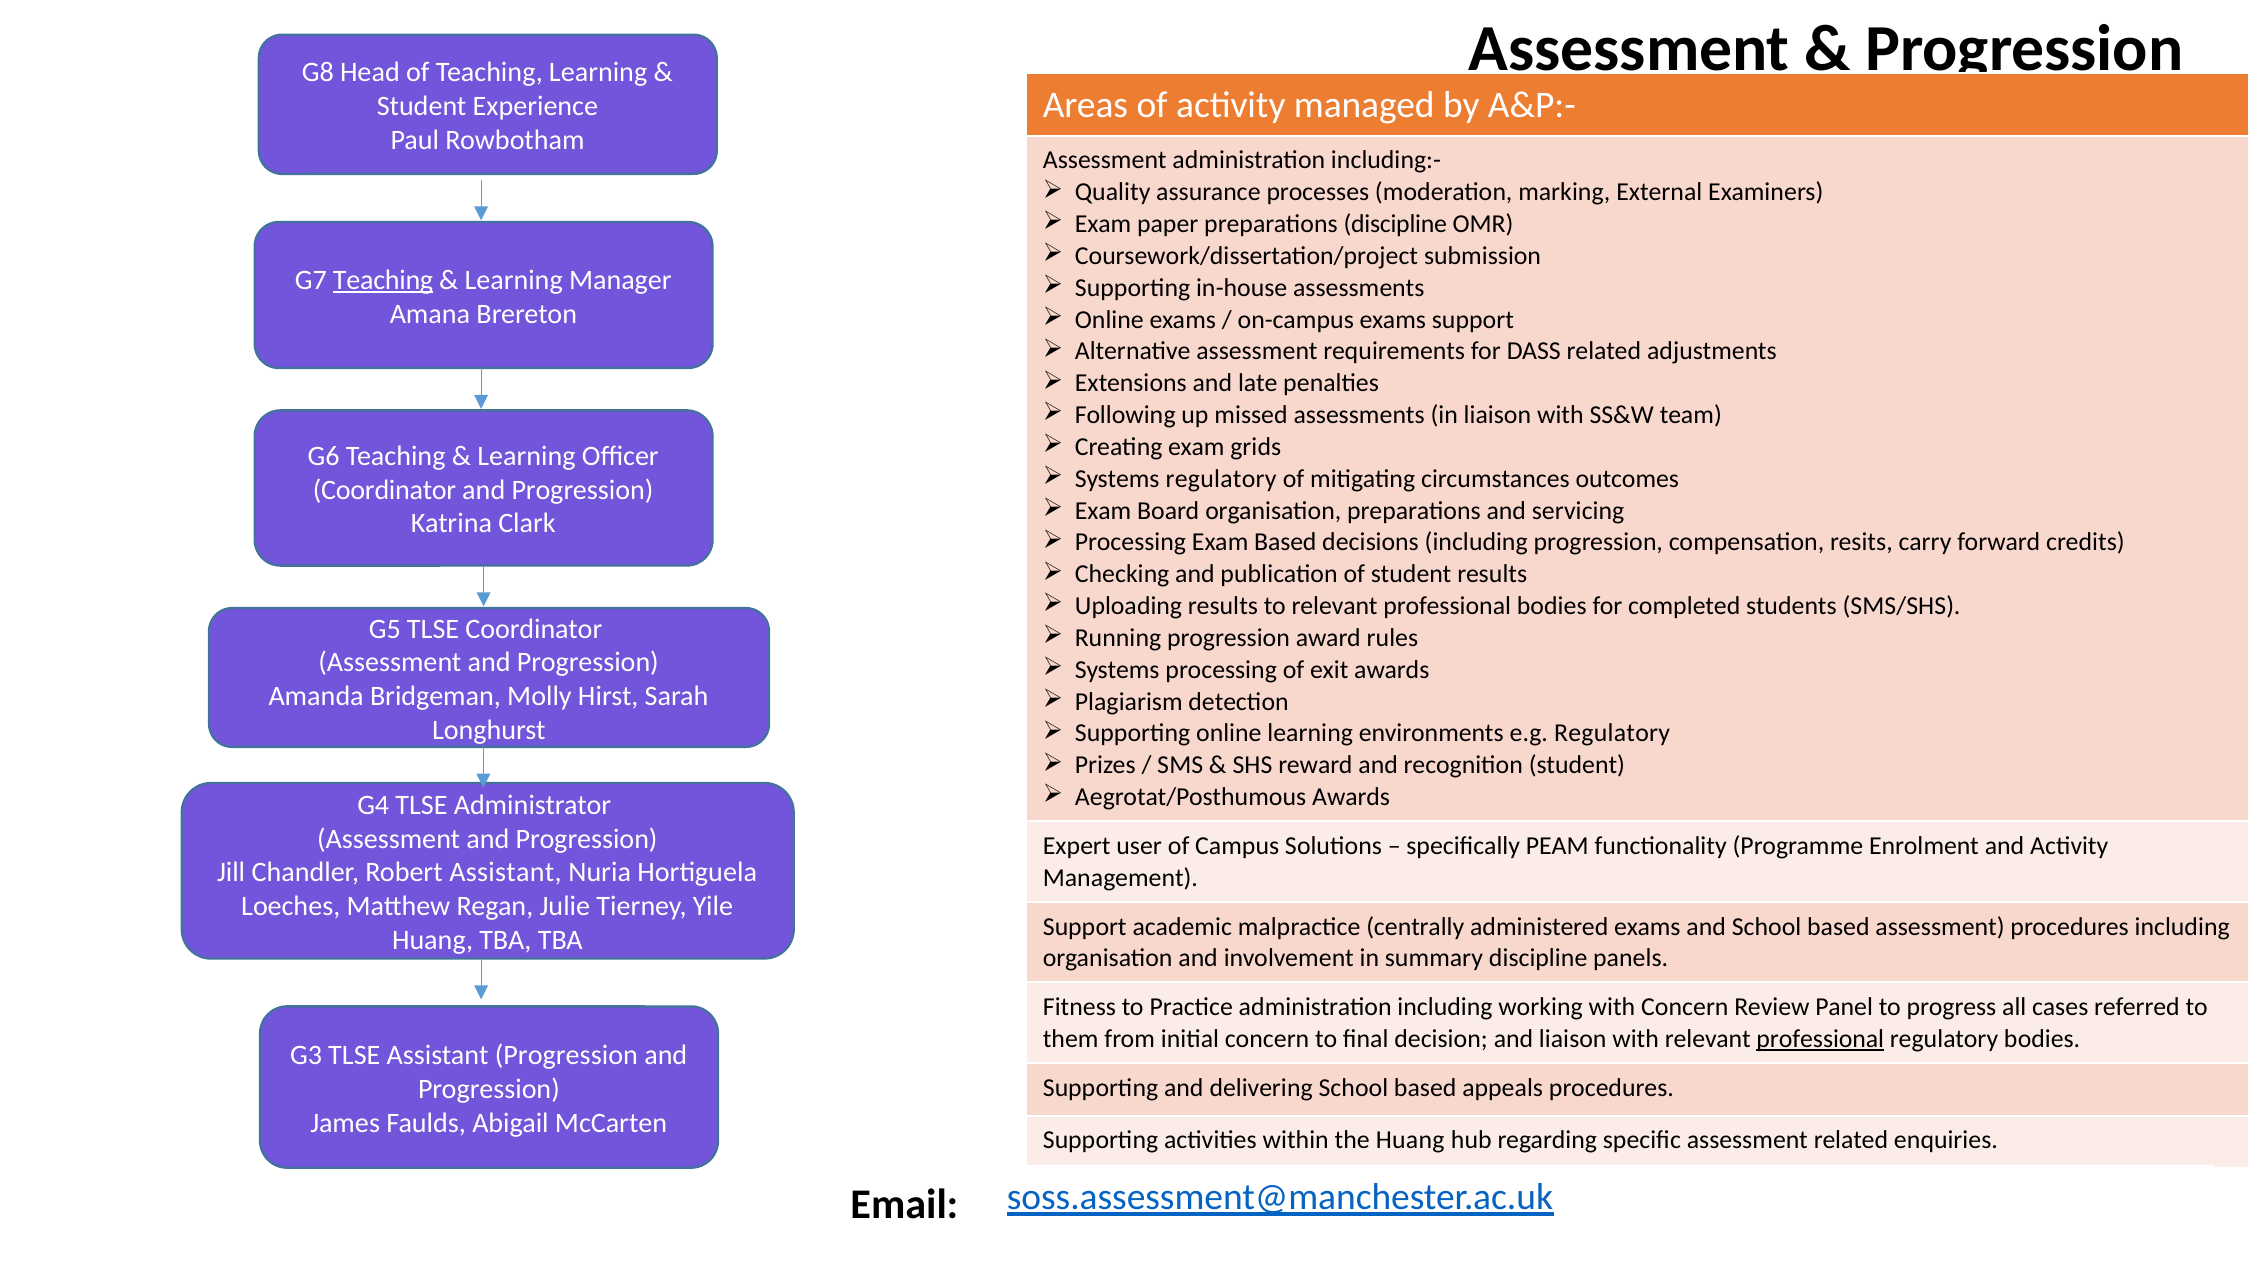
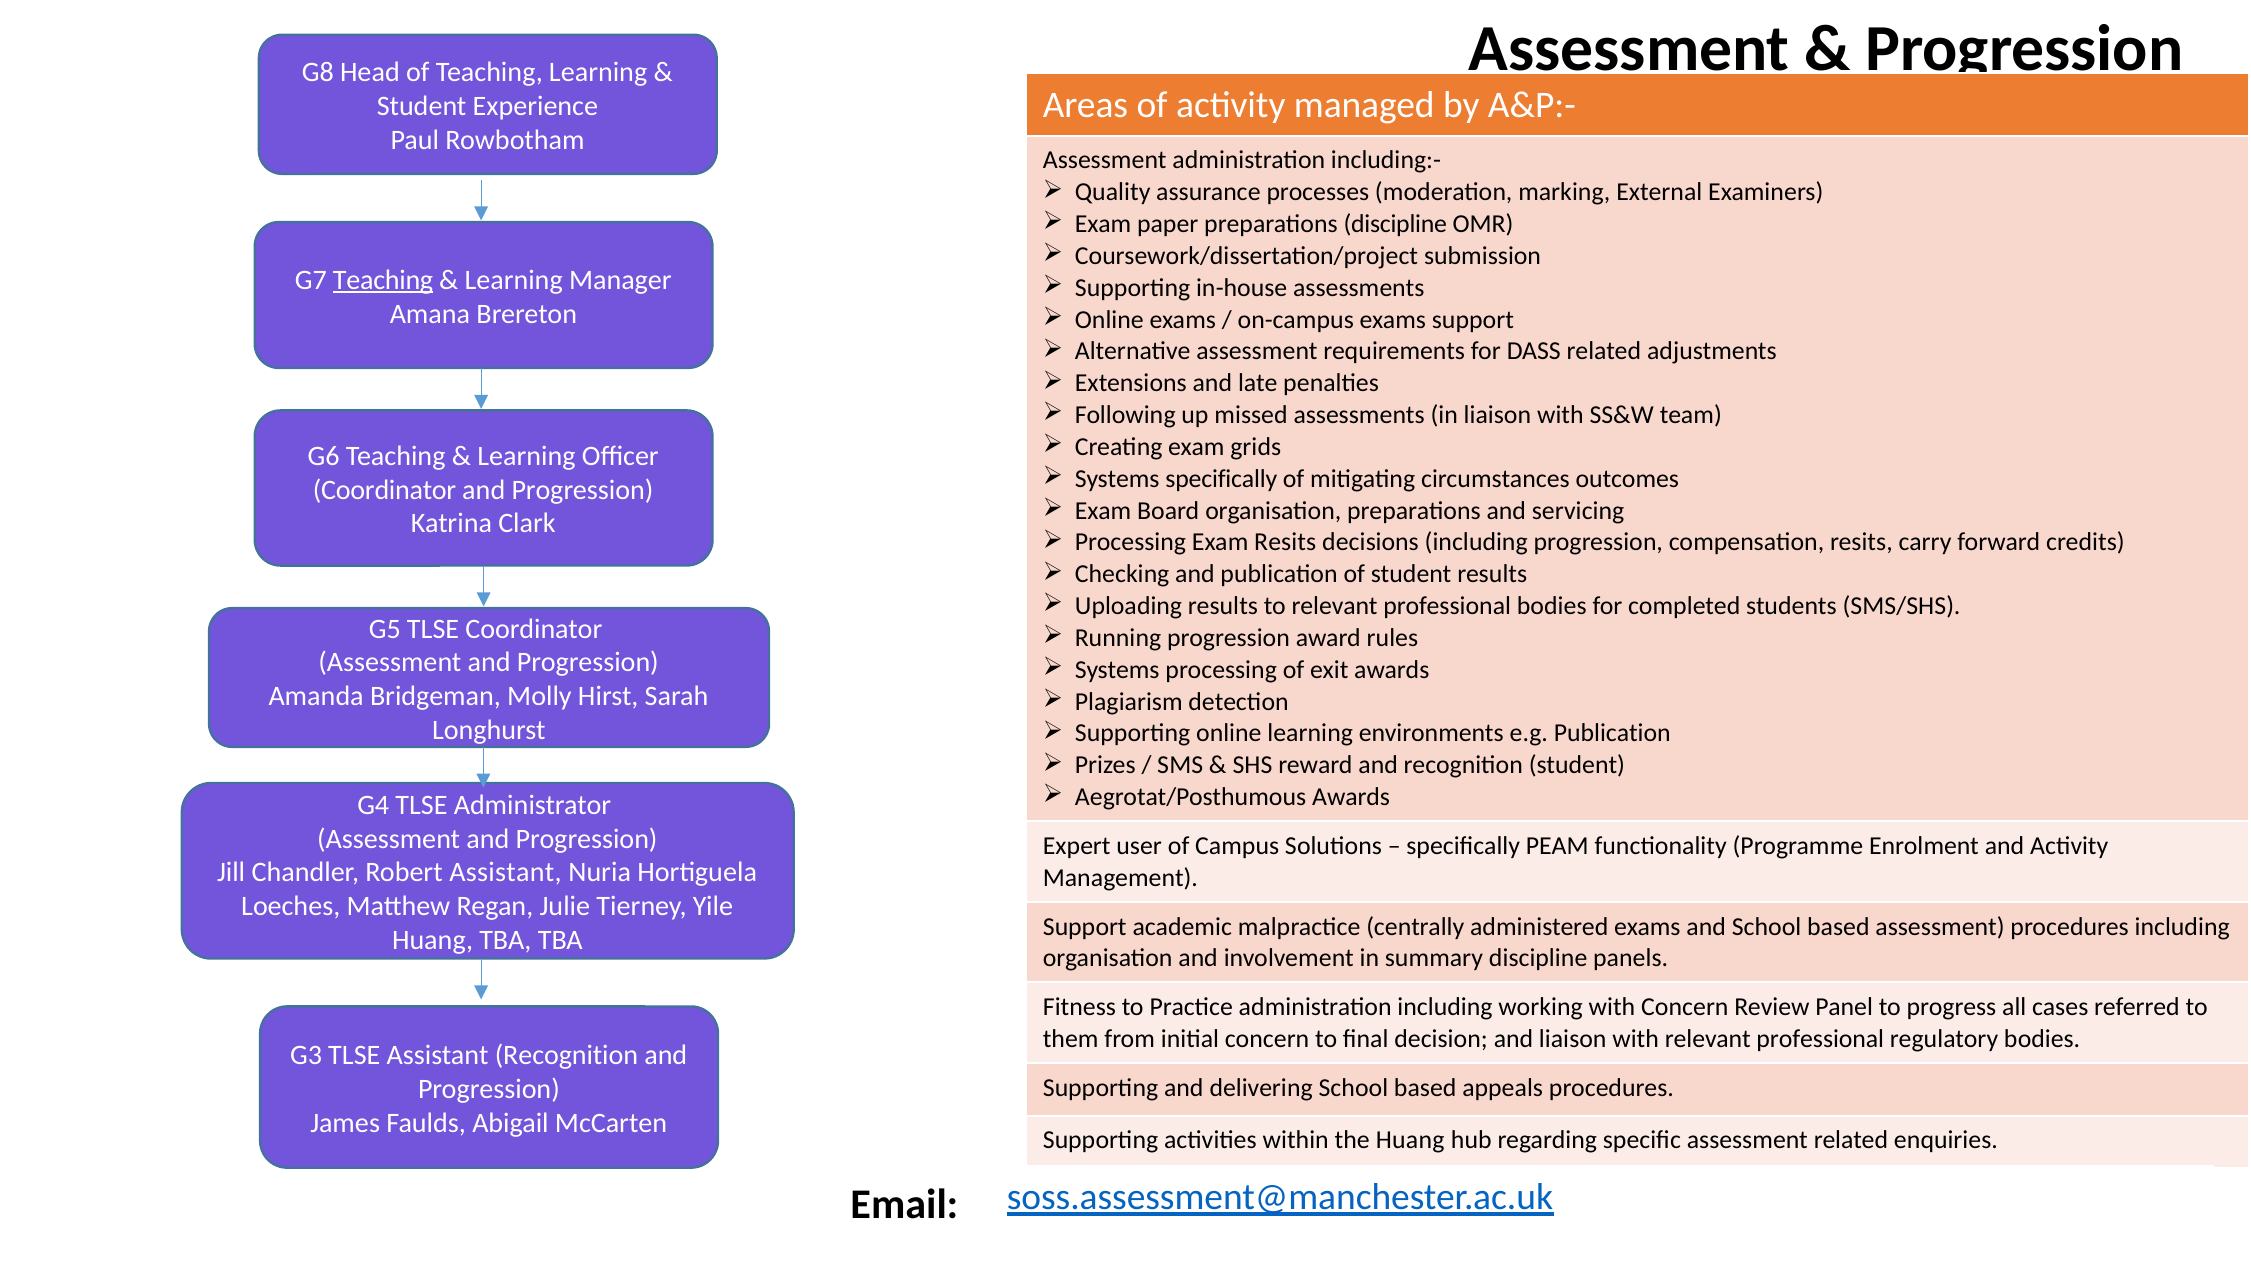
Systems regulatory: regulatory -> specifically
Exam Based: Based -> Resits
e.g Regulatory: Regulatory -> Publication
professional at (1820, 1039) underline: present -> none
Assistant Progression: Progression -> Recognition
